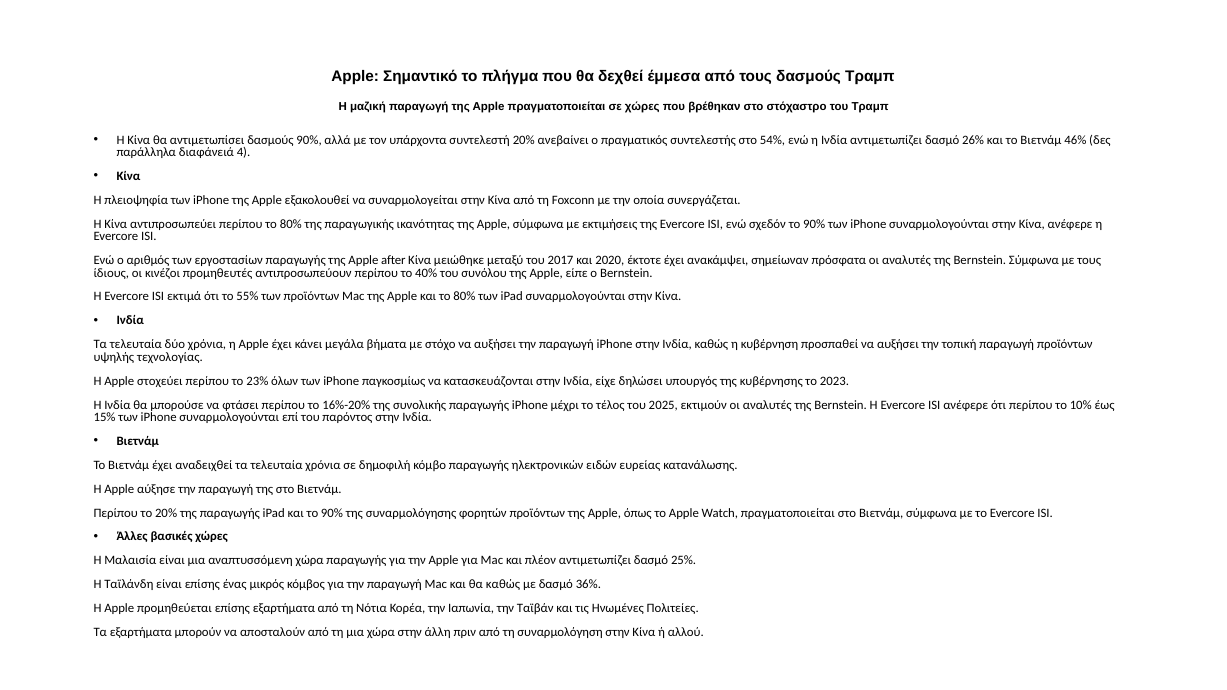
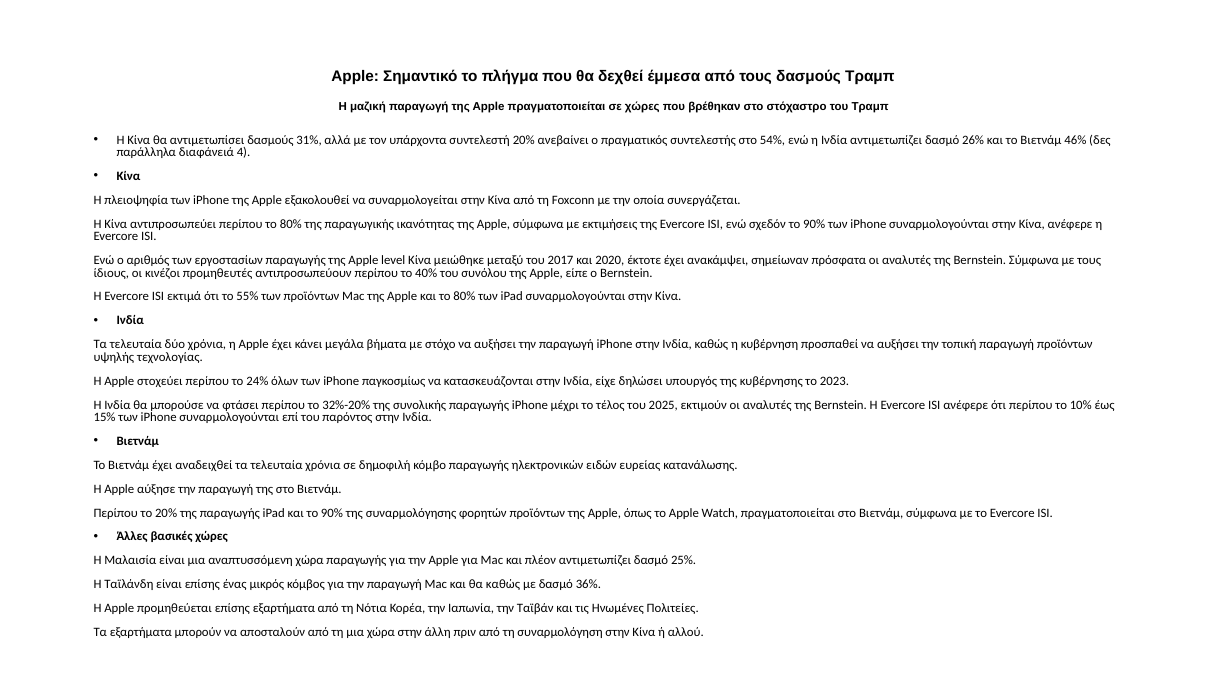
δασμούς 90%: 90% -> 31%
after: after -> level
23%: 23% -> 24%
16%-20%: 16%-20% -> 32%-20%
